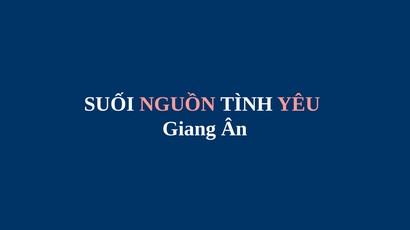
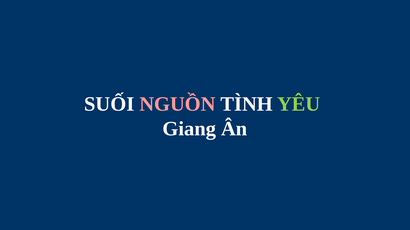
YÊU colour: pink -> light green
